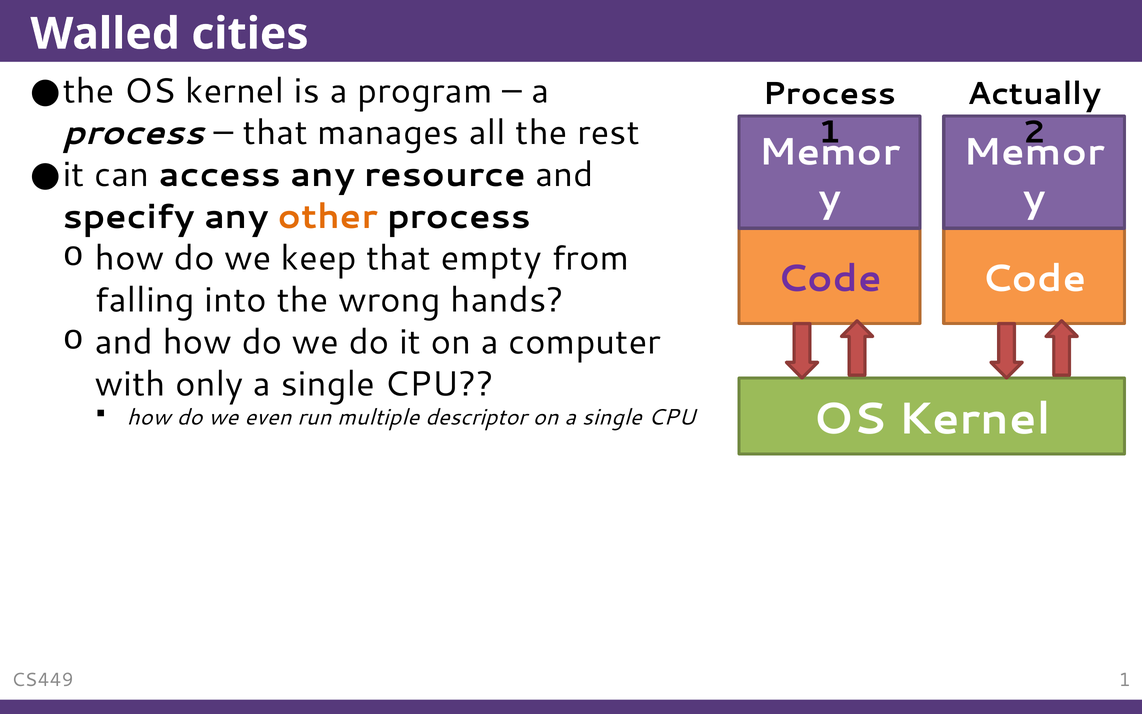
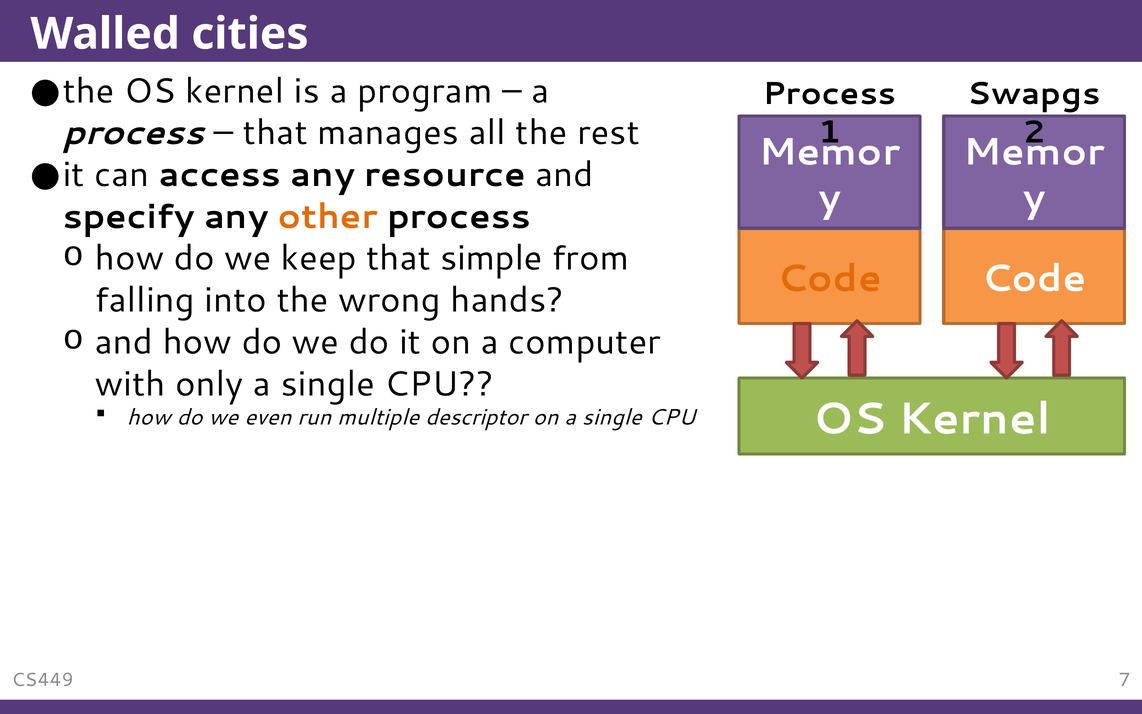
Actually: Actually -> Swapgs
empty: empty -> simple
Code at (829, 279) colour: purple -> orange
CS449 1: 1 -> 7
